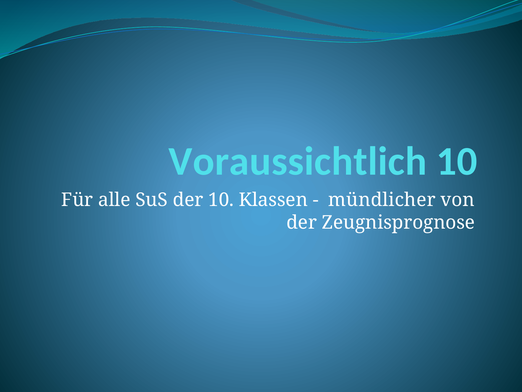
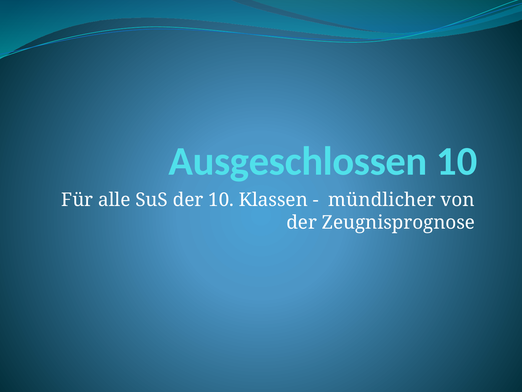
Voraussichtlich: Voraussichtlich -> Ausgeschlossen
